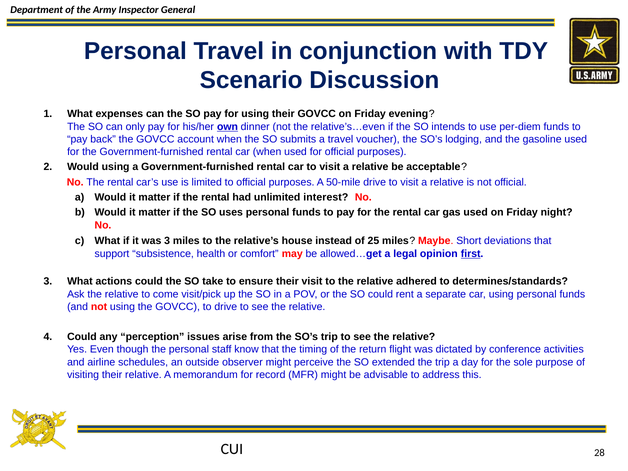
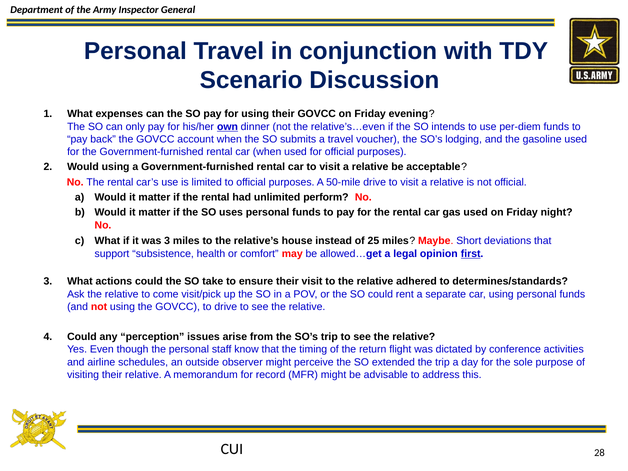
interest: interest -> perform
